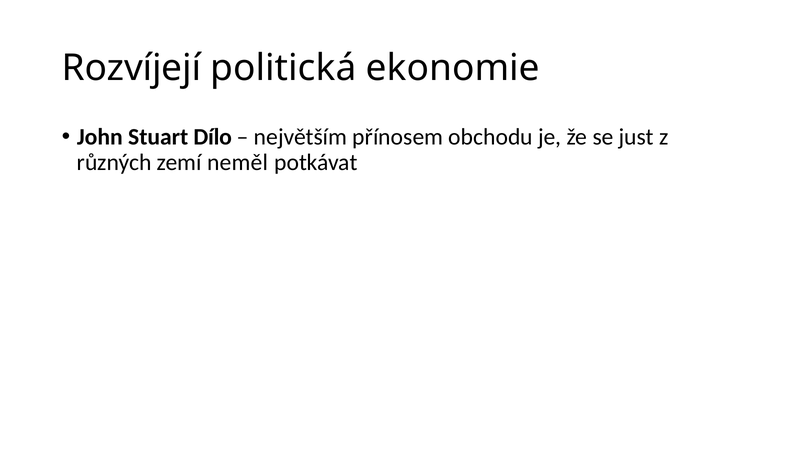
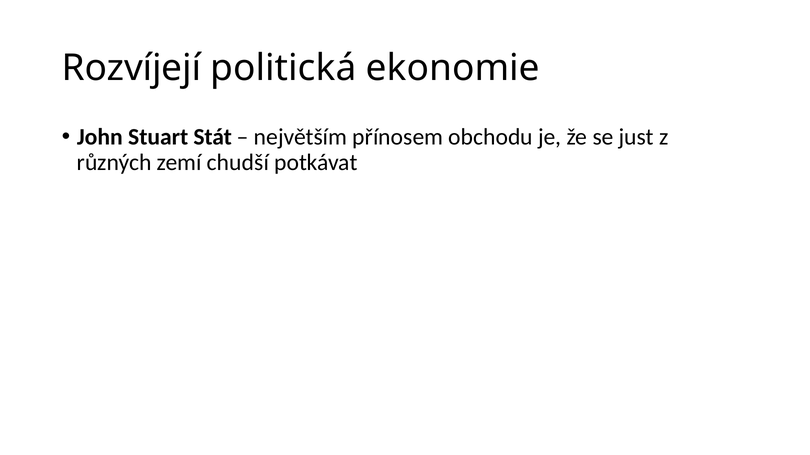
Dílo: Dílo -> Stát
neměl: neměl -> chudší
